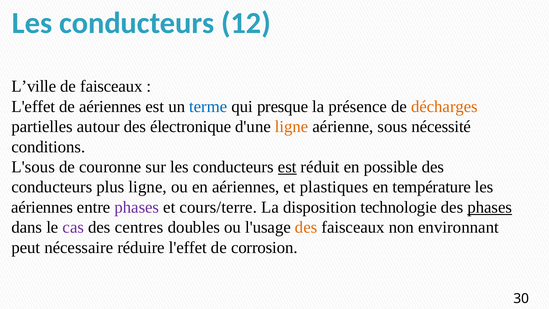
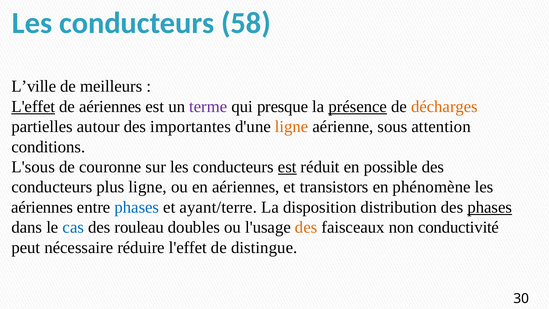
12: 12 -> 58
de faisceaux: faisceaux -> meilleurs
L'effet at (33, 106) underline: none -> present
terme colour: blue -> purple
présence underline: none -> present
électronique: électronique -> importantes
nécessité: nécessité -> attention
plastiques: plastiques -> transistors
température: température -> phénomène
phases at (137, 207) colour: purple -> blue
cours/terre: cours/terre -> ayant/terre
technologie: technologie -> distribution
cas colour: purple -> blue
centres: centres -> rouleau
environnant: environnant -> conductivité
corrosion: corrosion -> distingue
